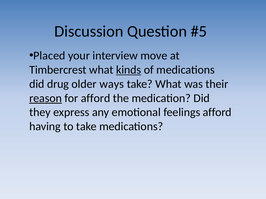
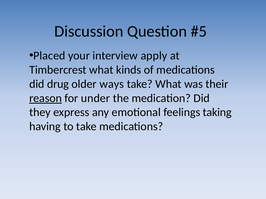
move: move -> apply
kinds underline: present -> none
for afford: afford -> under
feelings afford: afford -> taking
